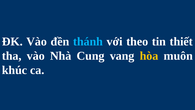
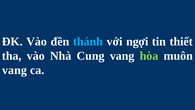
theo: theo -> ngợi
hòa colour: yellow -> light green
khúc at (15, 70): khúc -> vang
